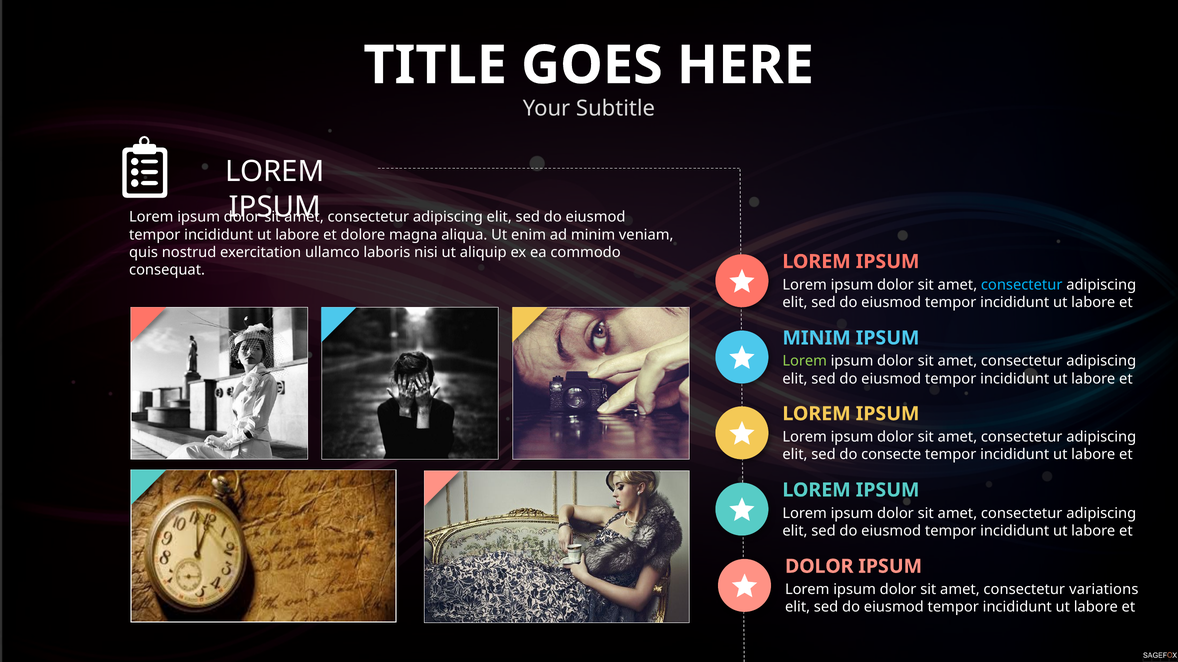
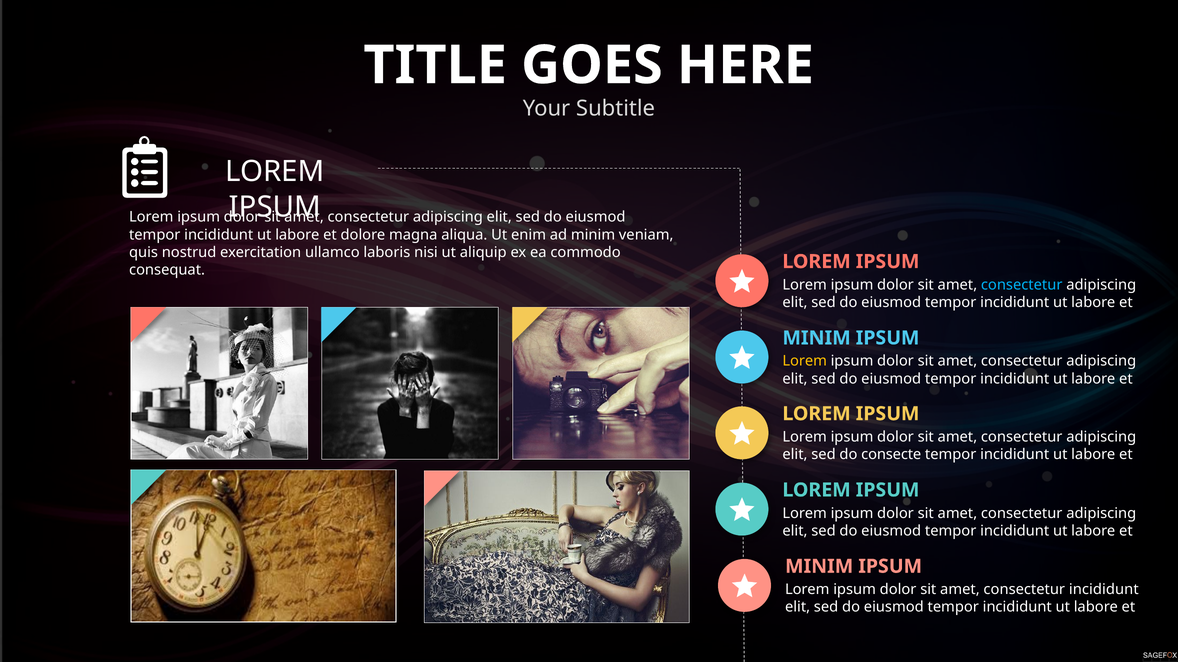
Lorem at (805, 361) colour: light green -> yellow
DOLOR at (819, 567): DOLOR -> MINIM
consectetur variations: variations -> incididunt
